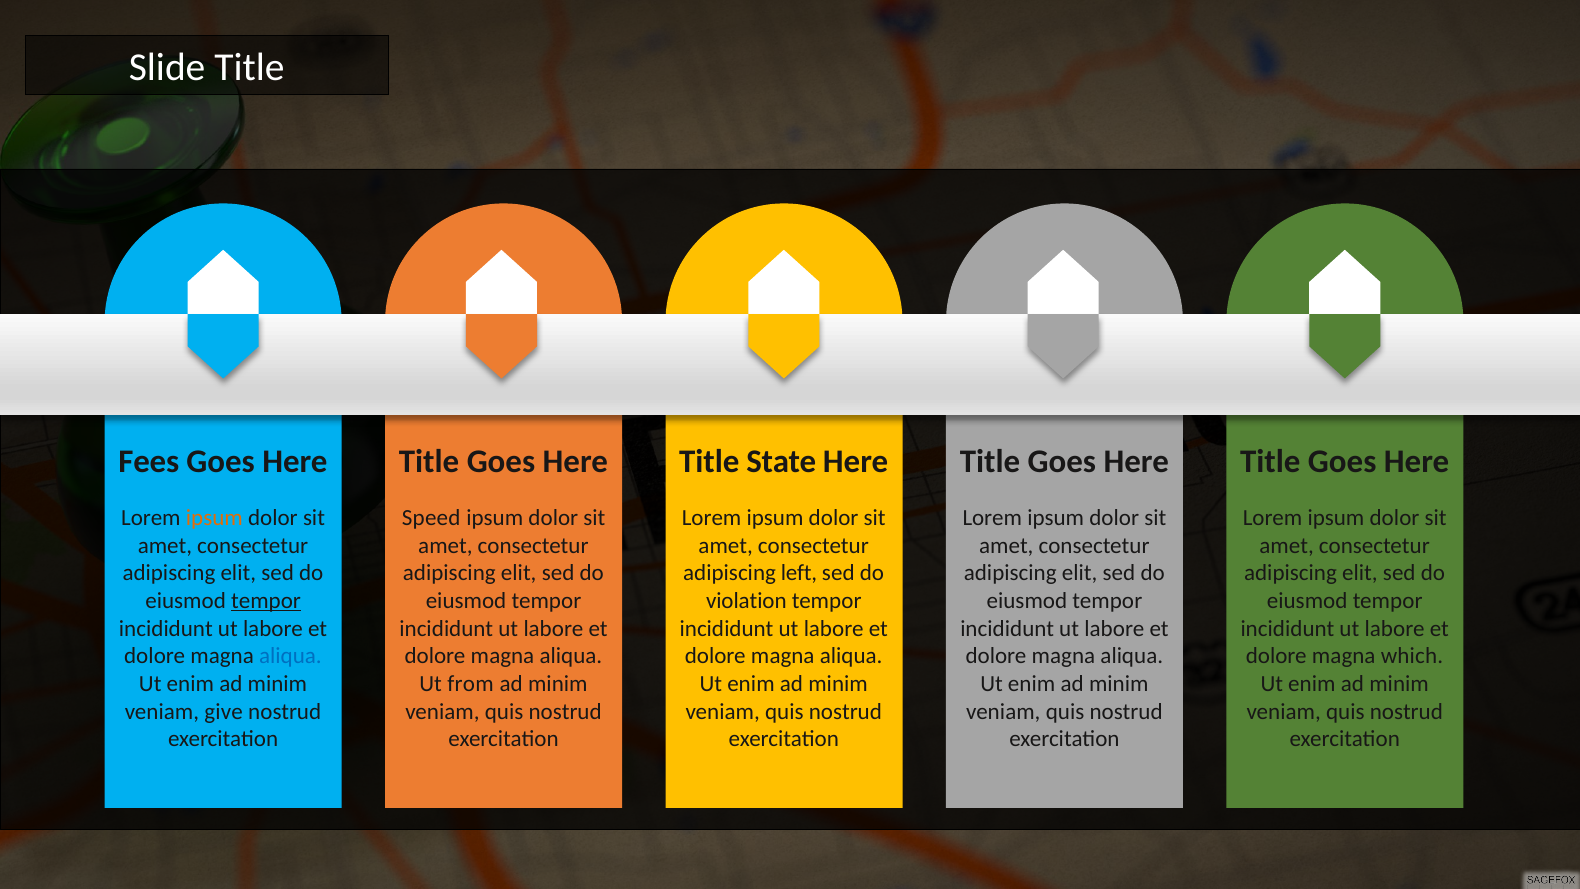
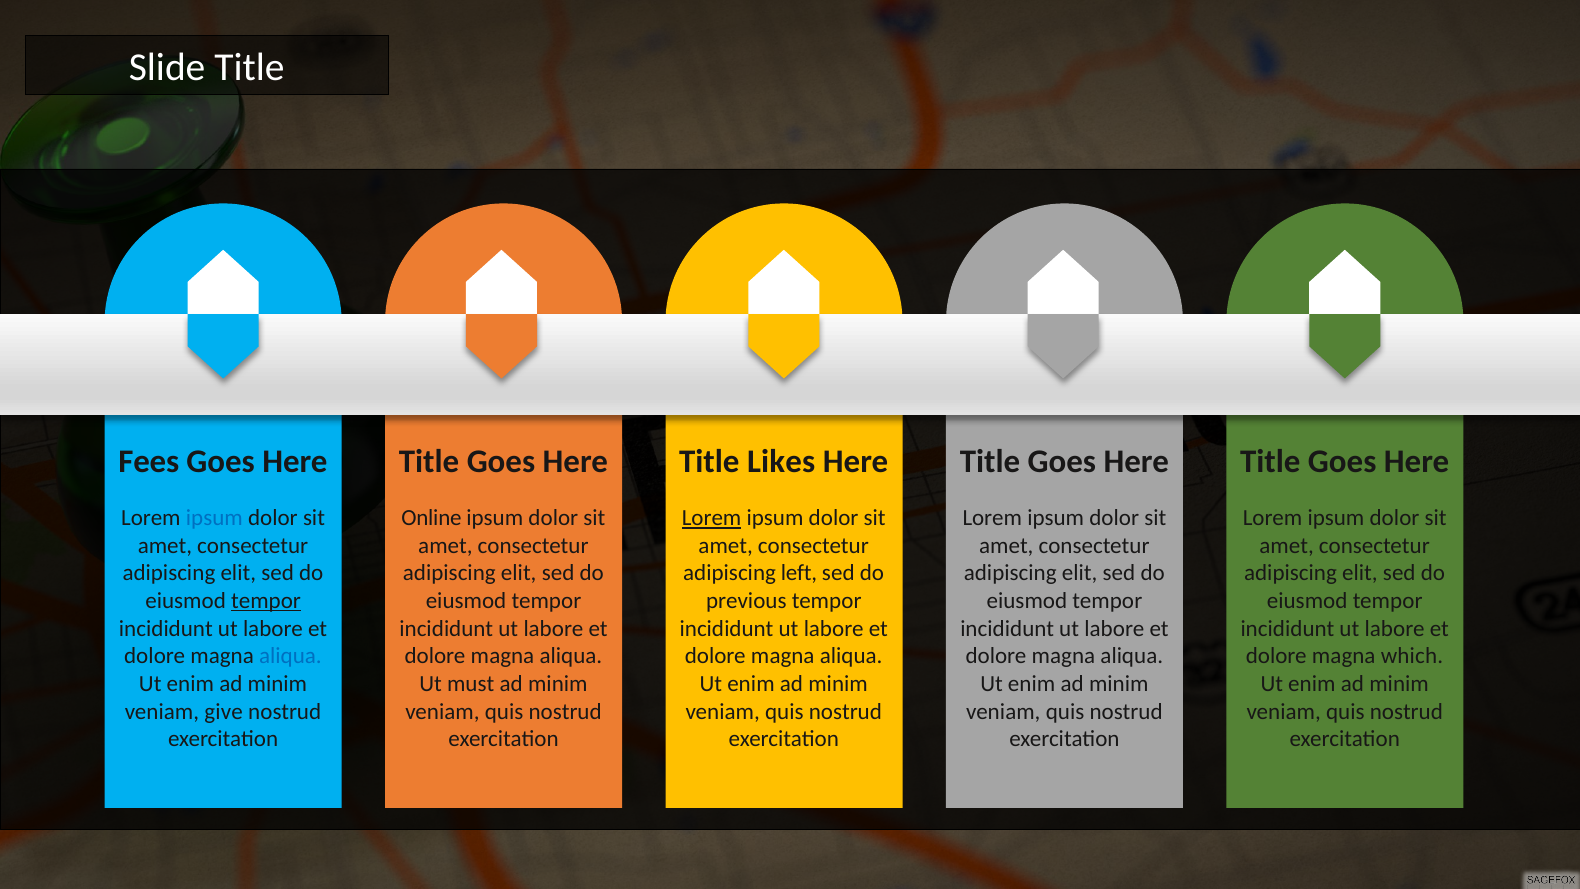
State: State -> Likes
ipsum at (214, 518) colour: orange -> blue
Speed: Speed -> Online
Lorem at (712, 518) underline: none -> present
violation: violation -> previous
from: from -> must
